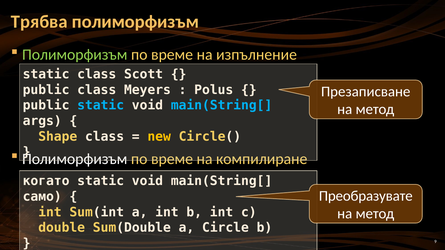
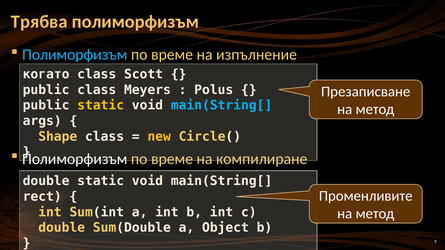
Полиморфизъм at (75, 55) colour: light green -> light blue
static at (46, 74): static -> когато
static at (101, 105) colour: light blue -> yellow
когато at (46, 181): когато -> double
Преобразувате: Преобразувате -> Променливите
само: само -> rect
Circle: Circle -> Object
